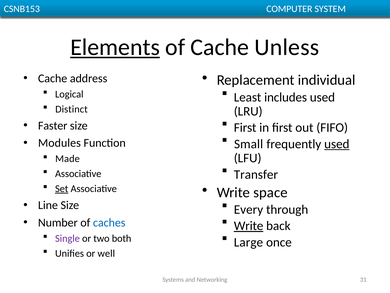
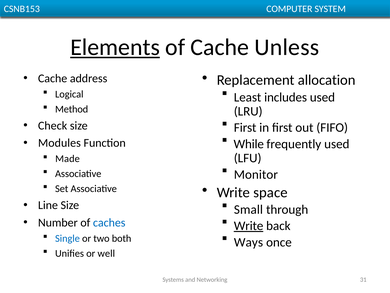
individual: individual -> allocation
Distinct: Distinct -> Method
Faster: Faster -> Check
Small: Small -> While
used at (337, 144) underline: present -> none
Transfer: Transfer -> Monitor
Set underline: present -> none
Every: Every -> Small
Single colour: purple -> blue
Large: Large -> Ways
